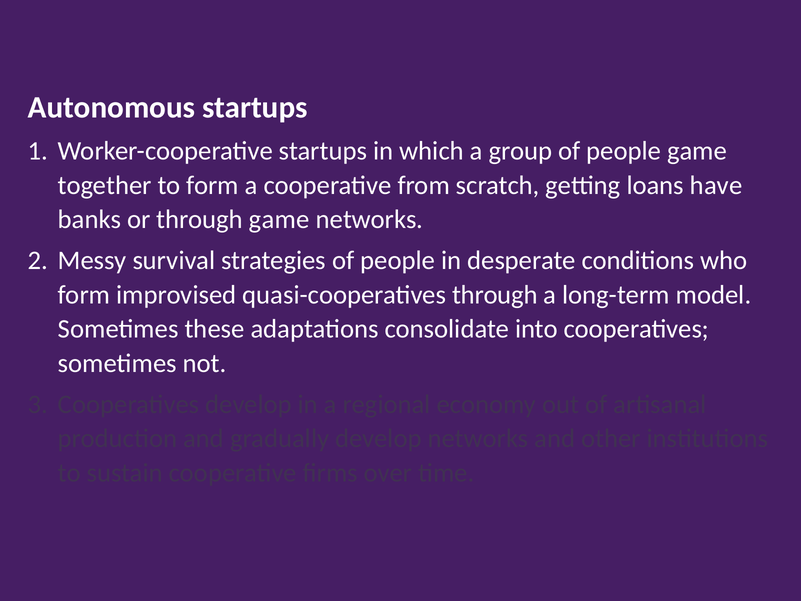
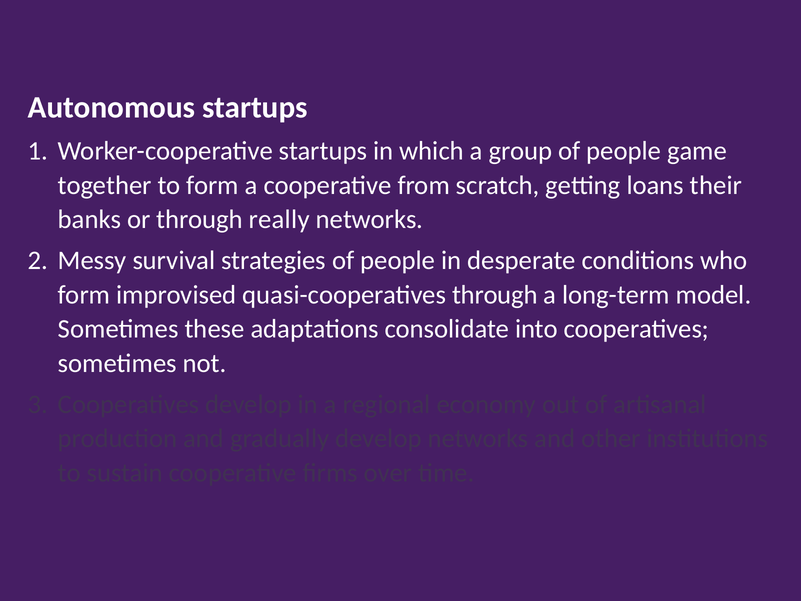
have: have -> their
through game: game -> really
